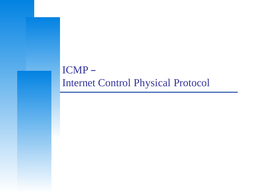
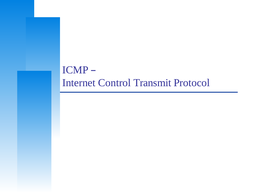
Physical: Physical -> Transmit
